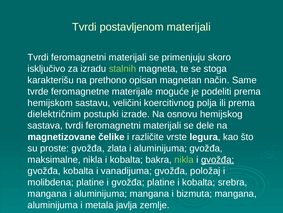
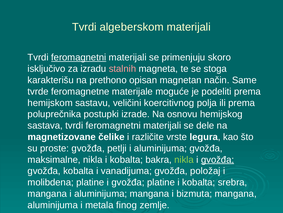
postavljenom: postavljenom -> algeberskom
feromagnetni at (79, 57) underline: none -> present
stalnih colour: light green -> pink
dielektričnim: dielektričnim -> poluprečnika
zlata: zlata -> petlji
javlja: javlja -> finog
